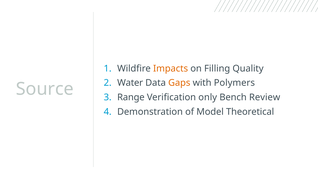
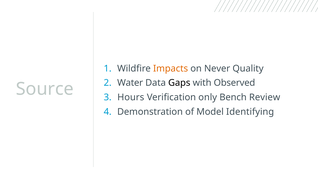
Filling: Filling -> Never
Gaps colour: orange -> black
Polymers: Polymers -> Observed
Range: Range -> Hours
Theoretical: Theoretical -> Identifying
